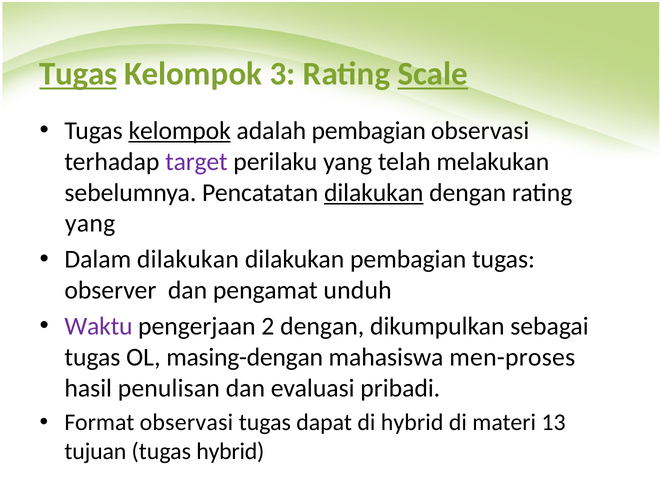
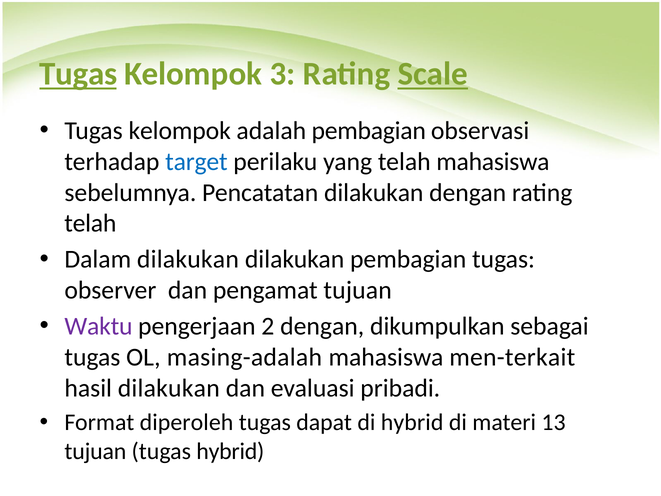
kelompok at (180, 131) underline: present -> none
target colour: purple -> blue
telah melakukan: melakukan -> mahasiswa
dilakukan at (374, 192) underline: present -> none
yang at (90, 223): yang -> telah
pengamat unduh: unduh -> tujuan
masing-dengan: masing-dengan -> masing-adalah
men-proses: men-proses -> men-terkait
hasil penulisan: penulisan -> dilakukan
Format observasi: observasi -> diperoleh
